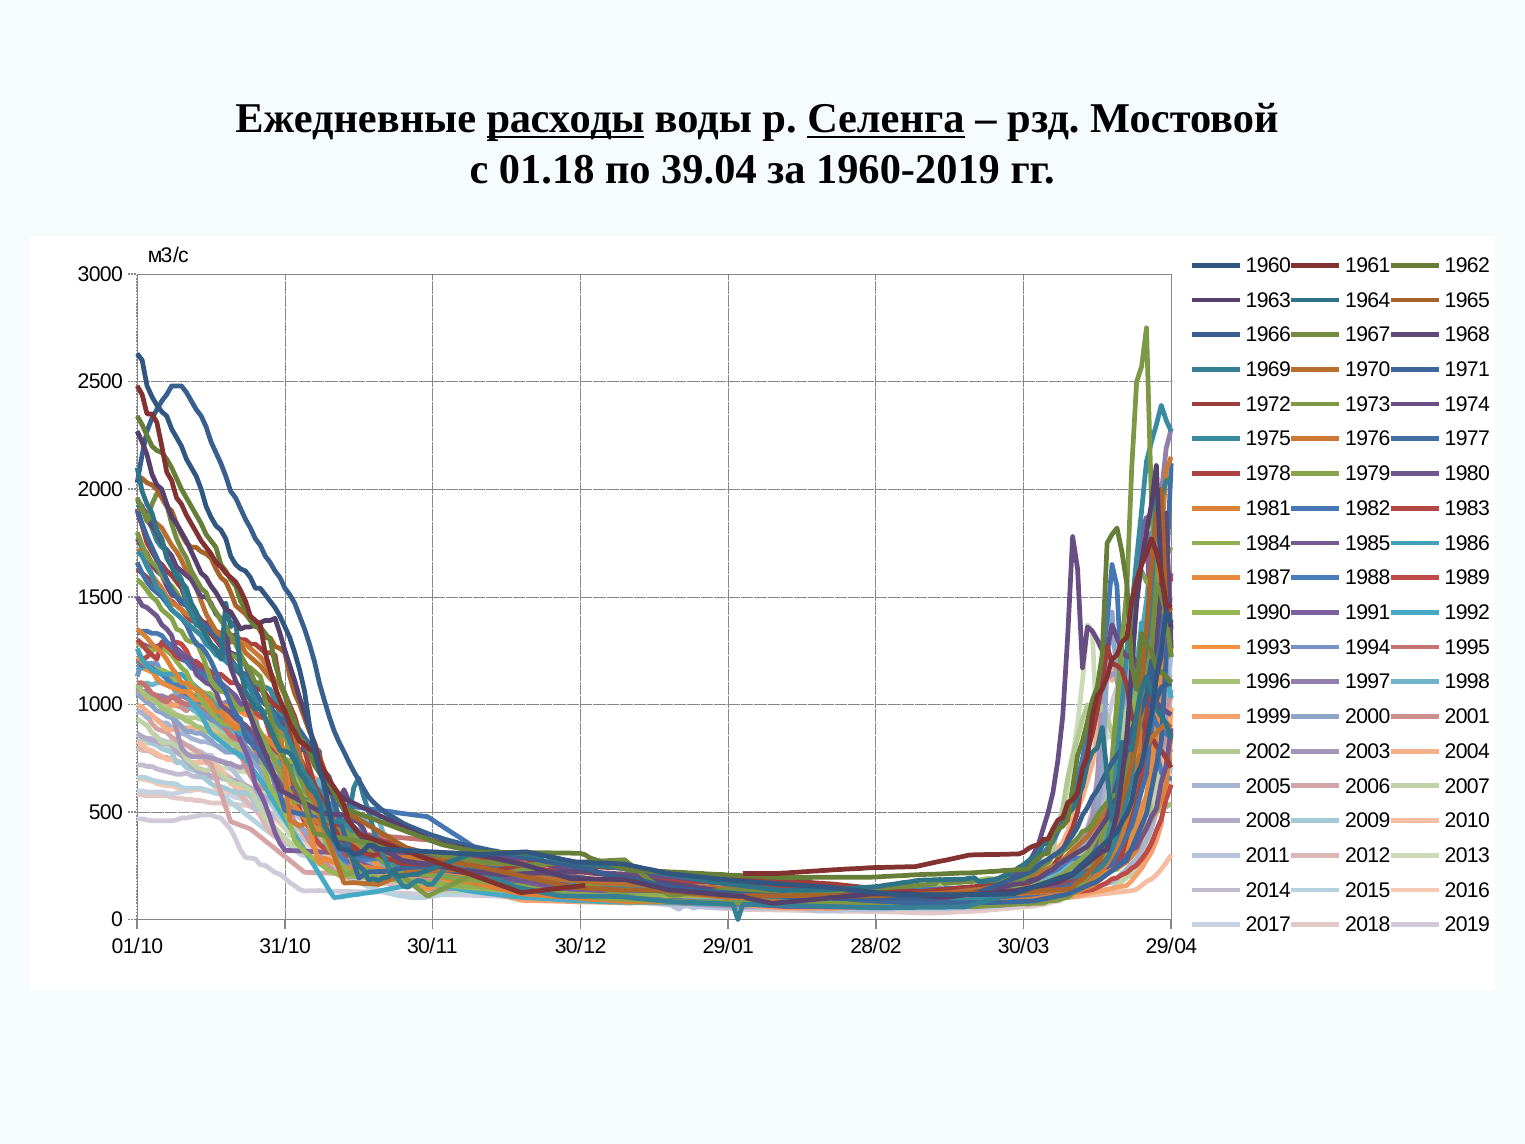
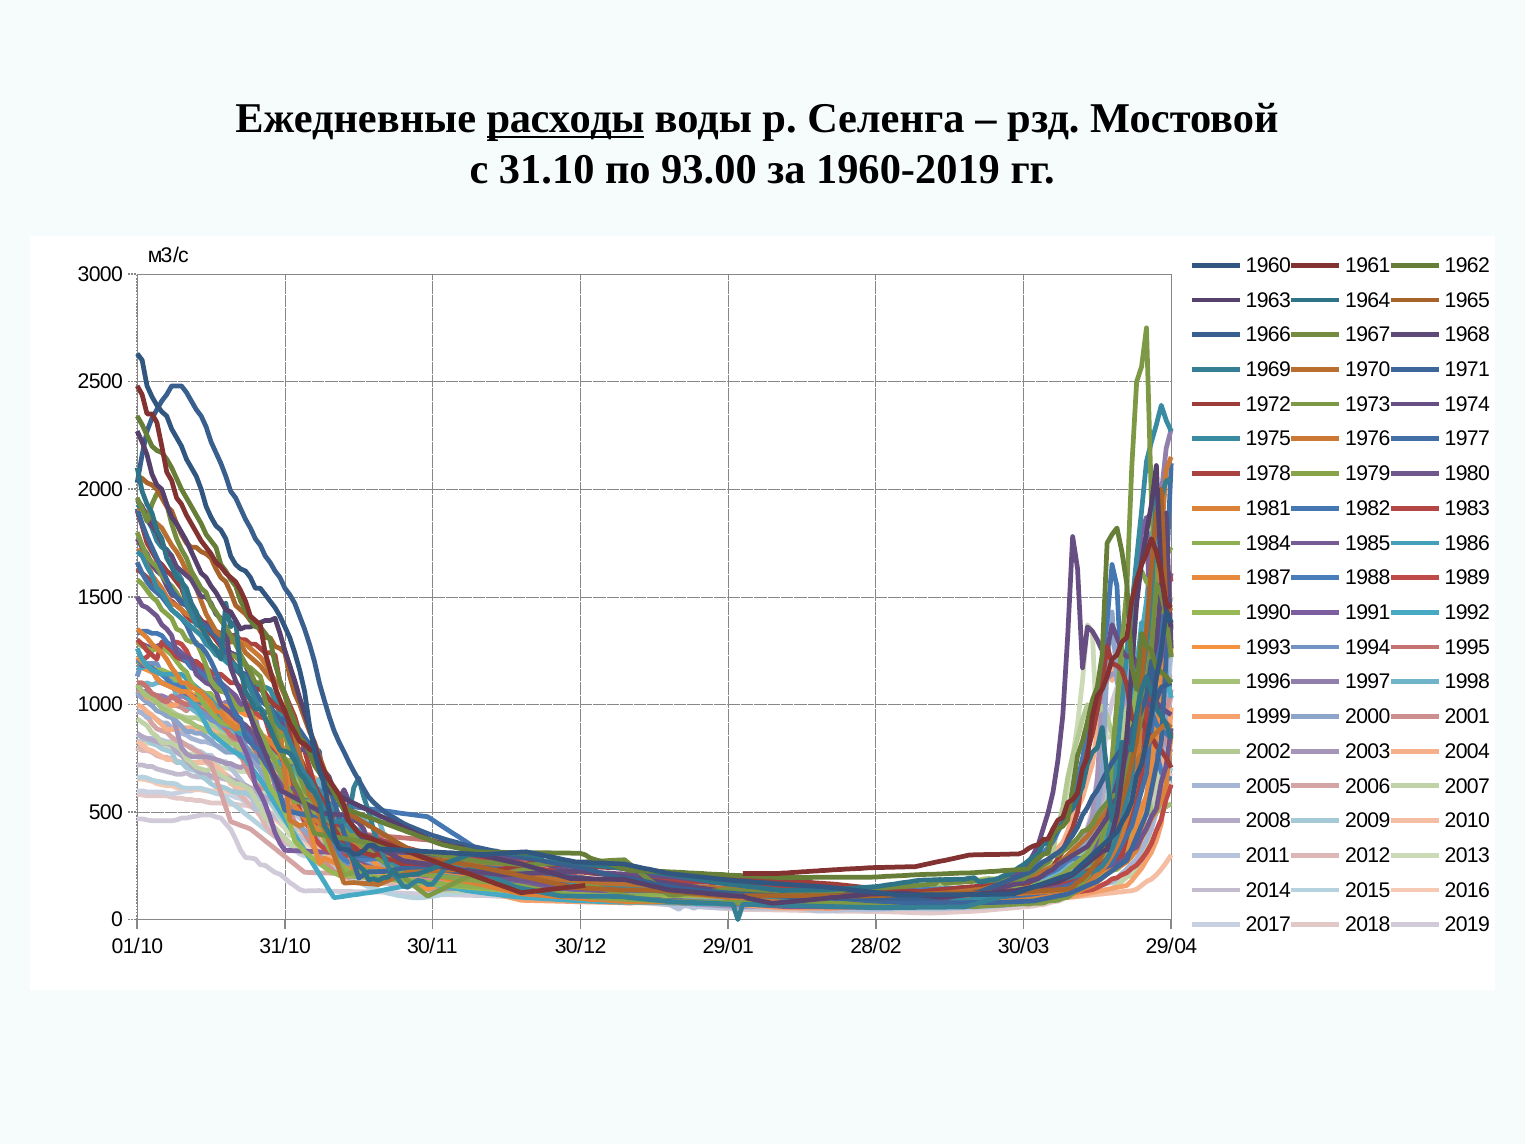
Селенга underline: present -> none
01.18: 01.18 -> 31.10
39.04: 39.04 -> 93.00
